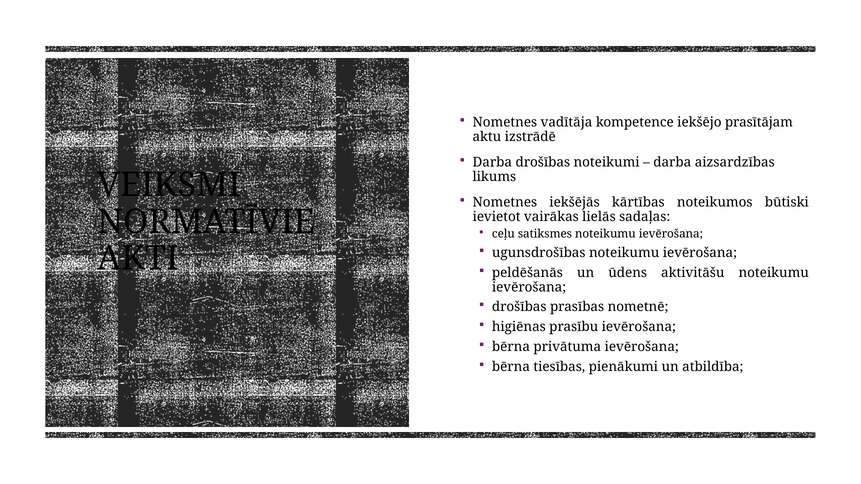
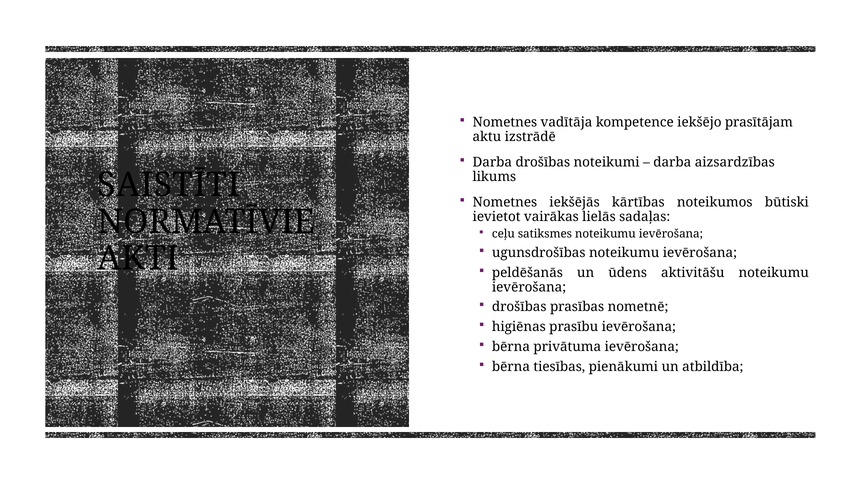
VEIKSMI: VEIKSMI -> SAISTĪTI
